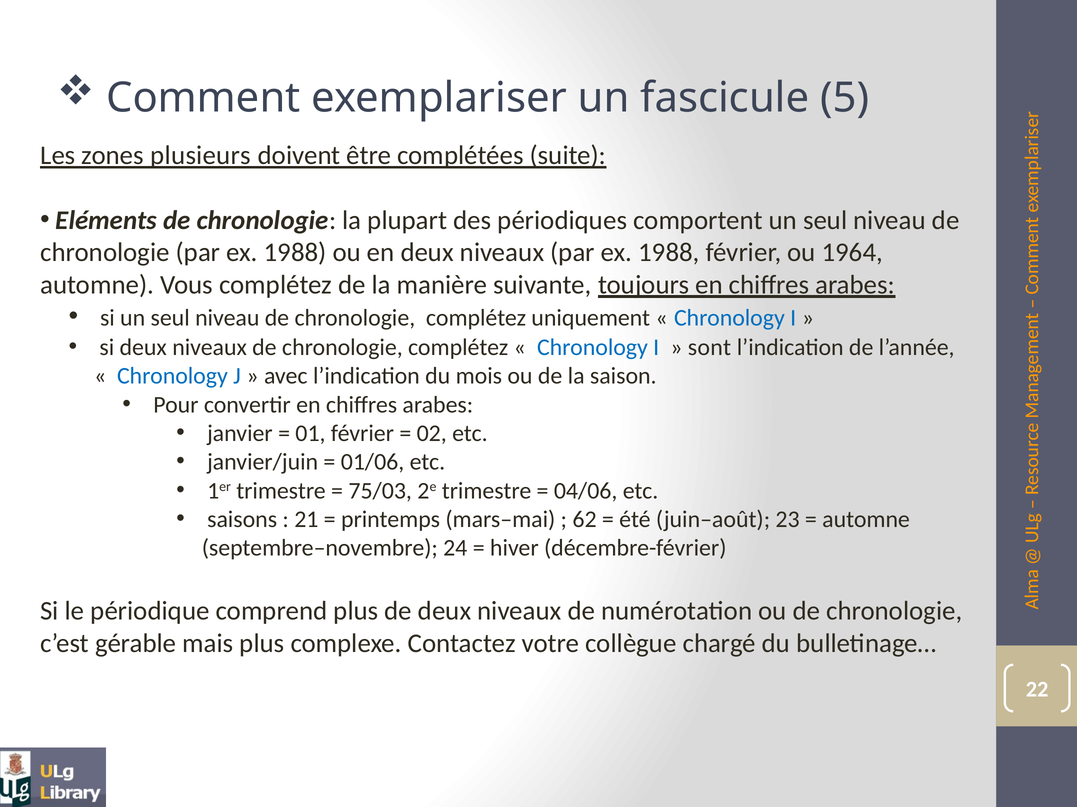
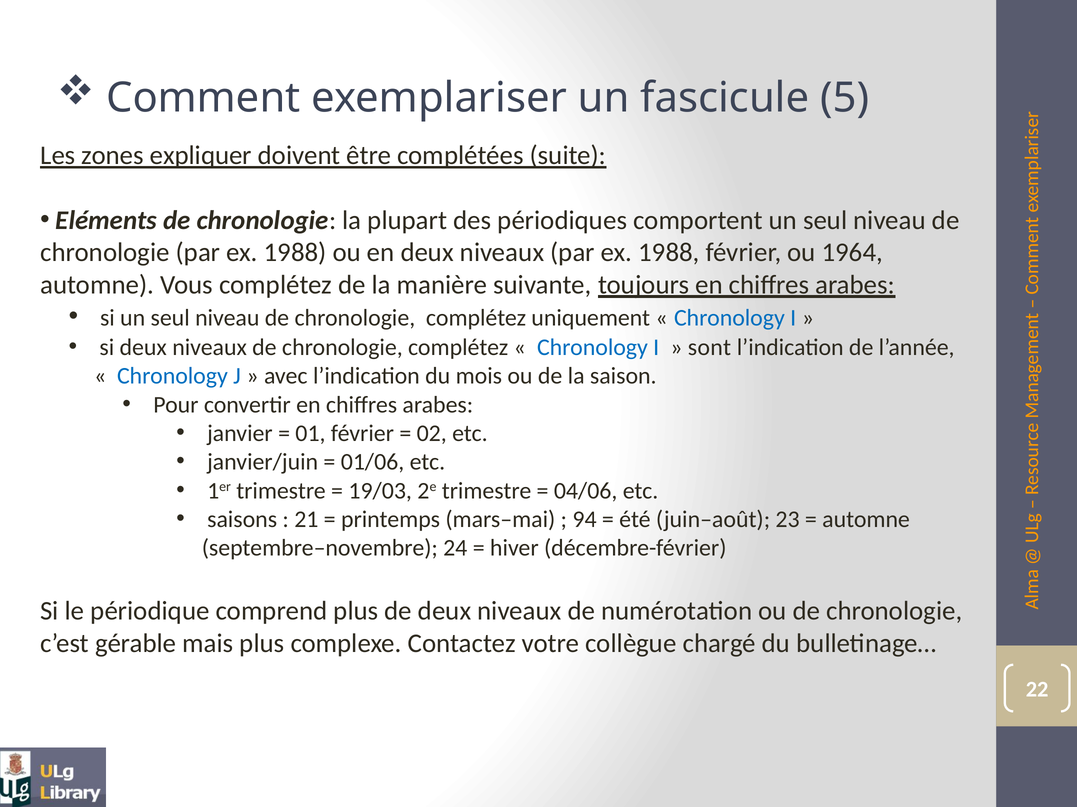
plusieurs: plusieurs -> expliquer
75/03: 75/03 -> 19/03
62: 62 -> 94
